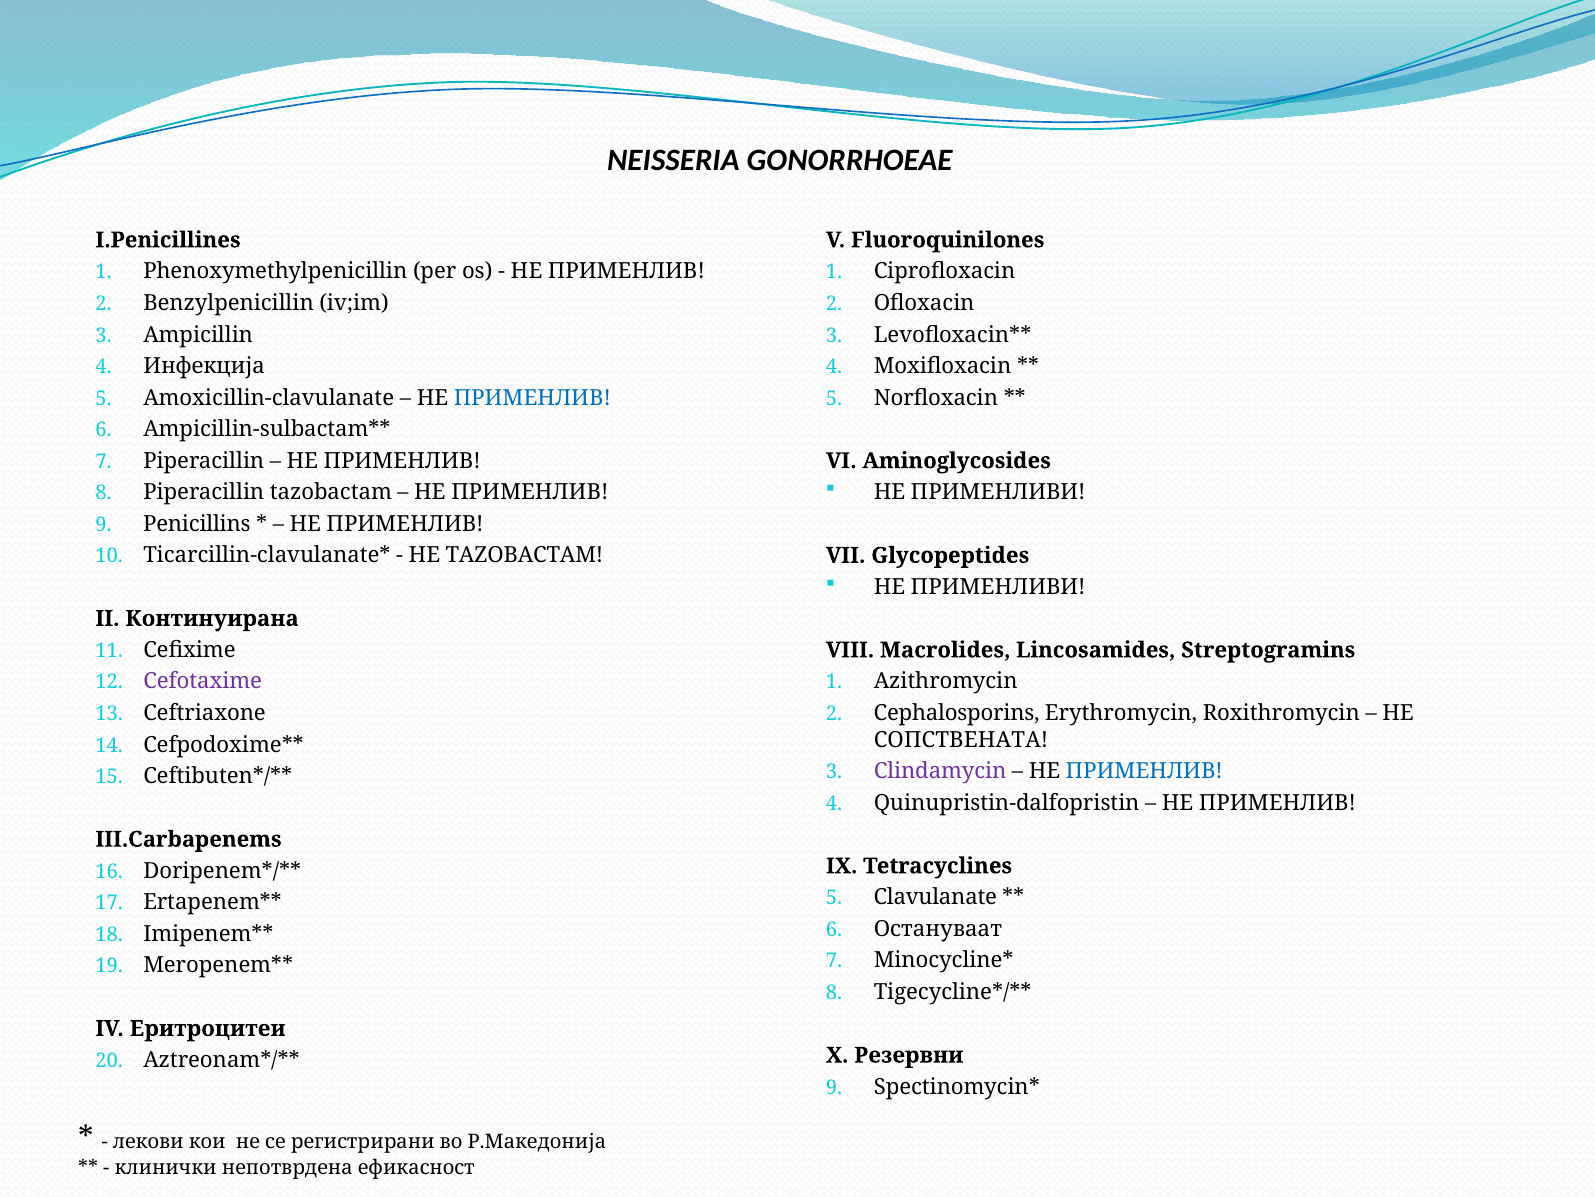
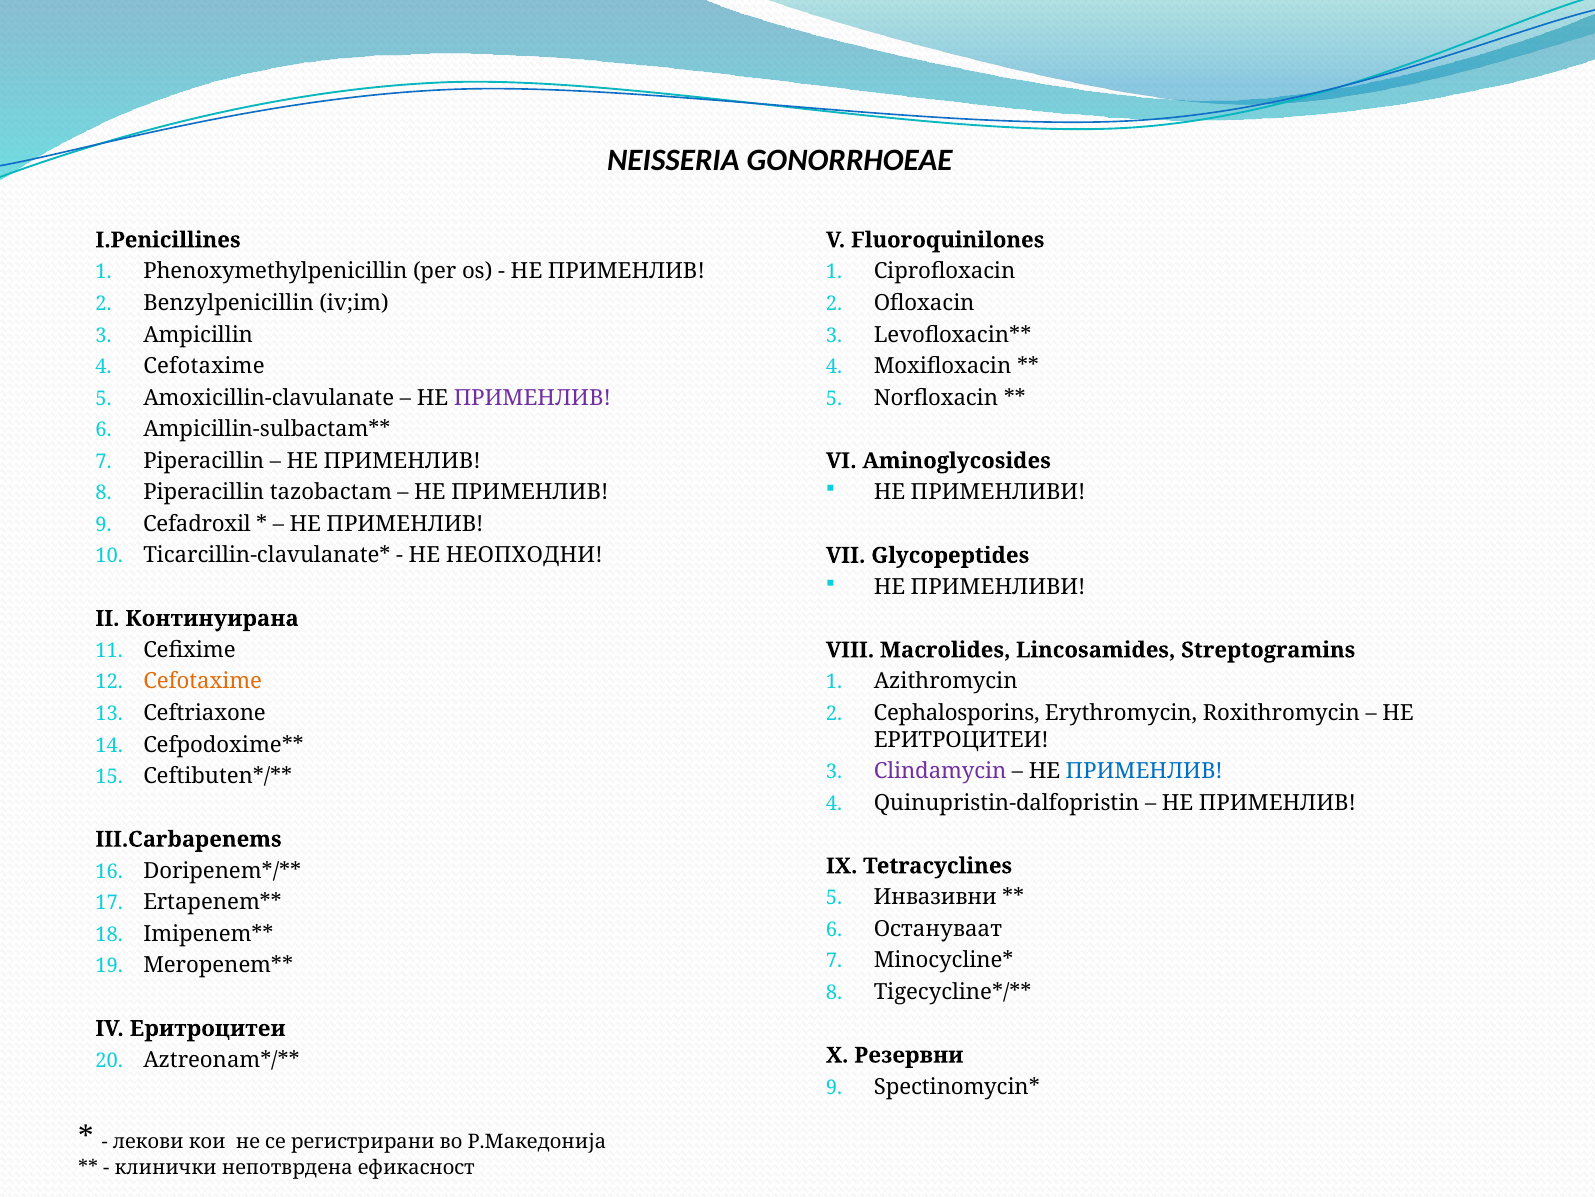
Инфекција at (204, 366): Инфекција -> Cefotaxime
ПРИМЕНЛИВ at (532, 398) colour: blue -> purple
Penicillins: Penicillins -> Cefadroxil
НЕ TAZOBACTAM: TAZOBACTAM -> НЕОПХОДНИ
Cefotaxime at (203, 681) colour: purple -> orange
СОПСТВЕНАТА at (961, 739): СОПСТВЕНАТА -> ЕРИТРОЦИТЕИ
Clavulanate: Clavulanate -> Инвазивни
